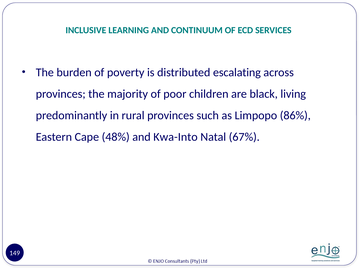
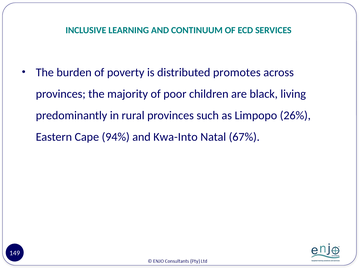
escalating: escalating -> promotes
86%: 86% -> 26%
48%: 48% -> 94%
